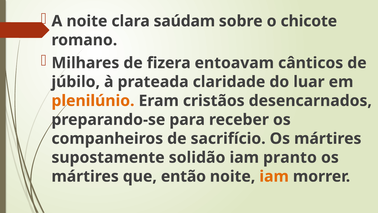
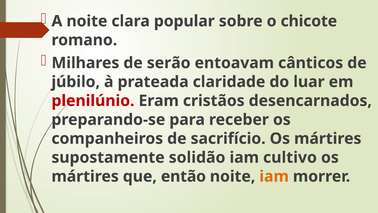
saúdam: saúdam -> popular
fizera: fizera -> serão
plenilúnio colour: orange -> red
pranto: pranto -> cultivo
